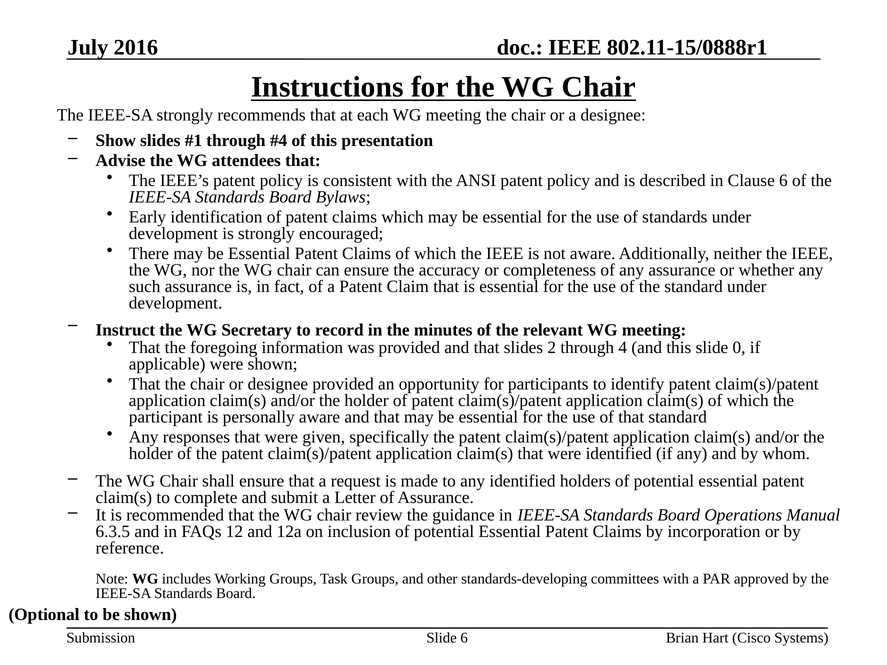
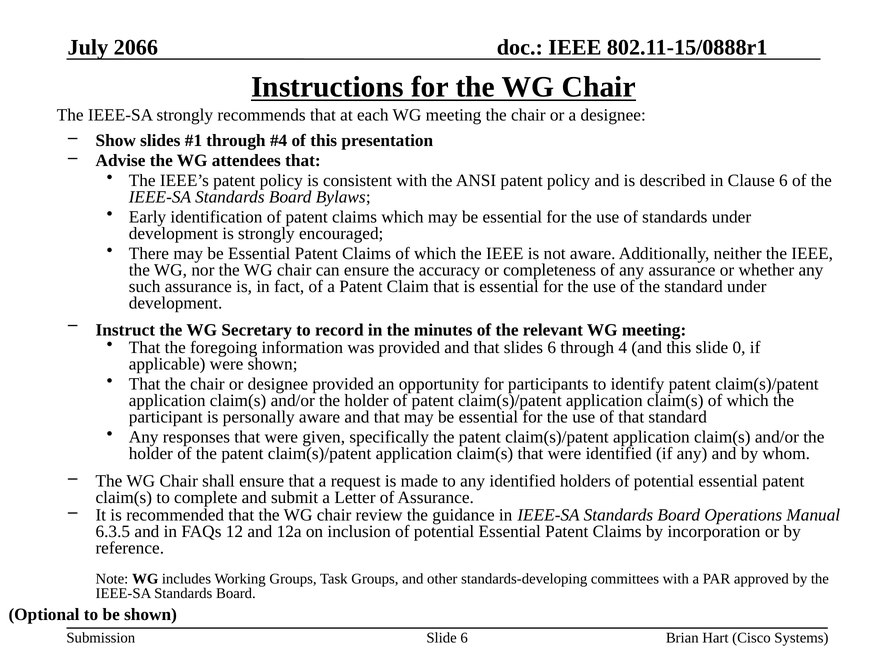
2016: 2016 -> 2066
slides 2: 2 -> 6
